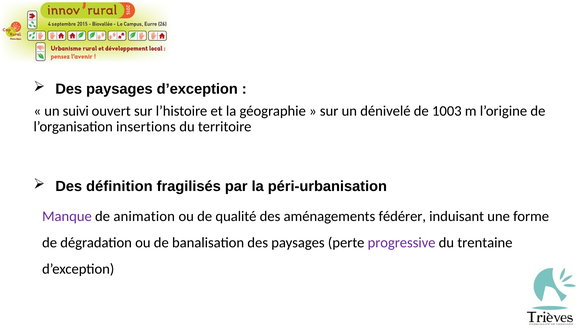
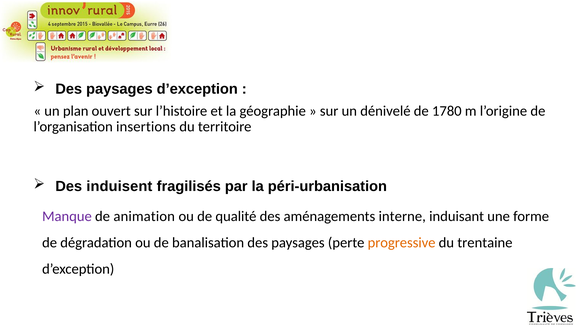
suivi: suivi -> plan
1003: 1003 -> 1780
définition: définition -> induisent
fédérer: fédérer -> interne
progressive colour: purple -> orange
